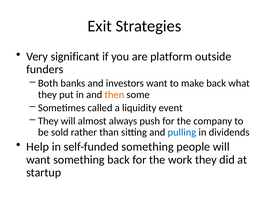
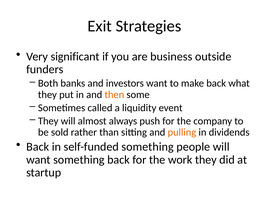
platform: platform -> business
pulling colour: blue -> orange
Help at (38, 147): Help -> Back
